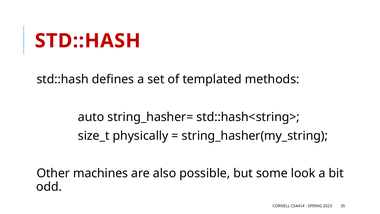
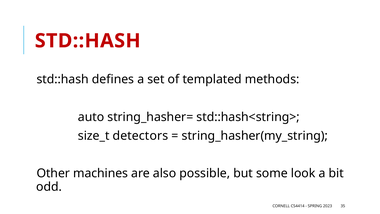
physically: physically -> detectors
